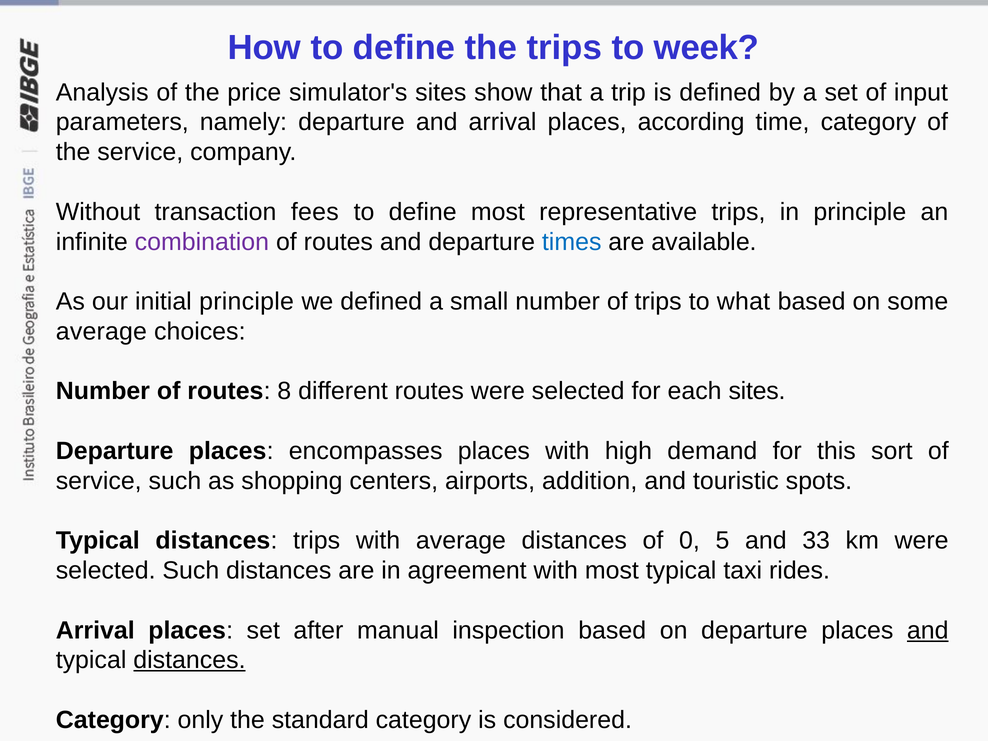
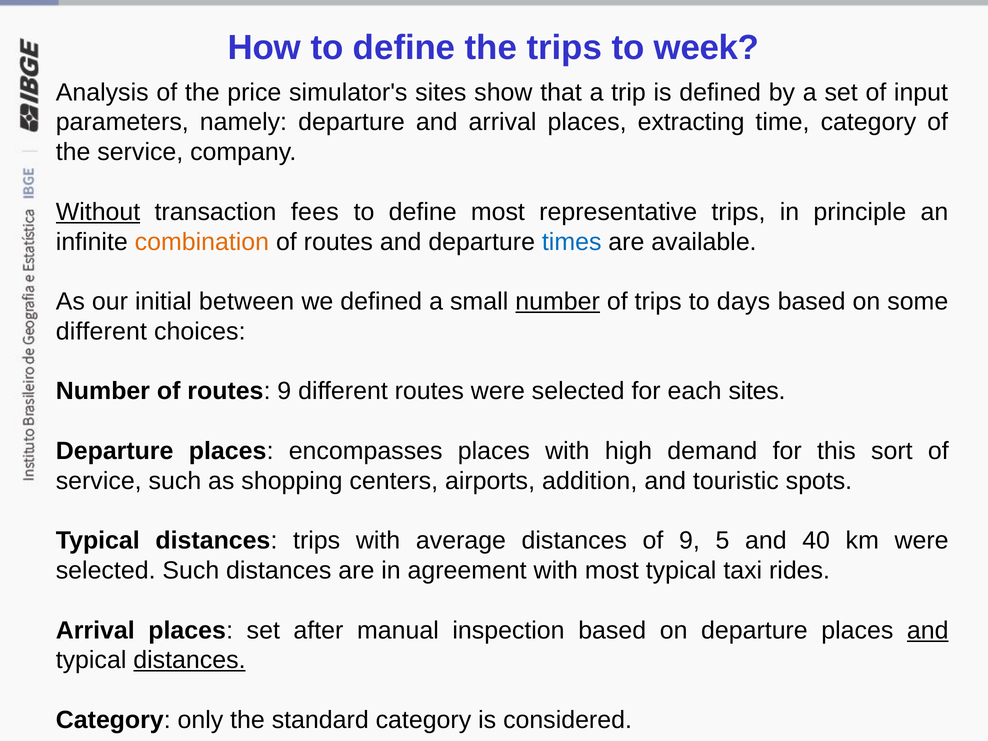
according: according -> extracting
Without underline: none -> present
combination colour: purple -> orange
initial principle: principle -> between
number at (558, 302) underline: none -> present
what: what -> days
average at (101, 331): average -> different
routes 8: 8 -> 9
of 0: 0 -> 9
33: 33 -> 40
